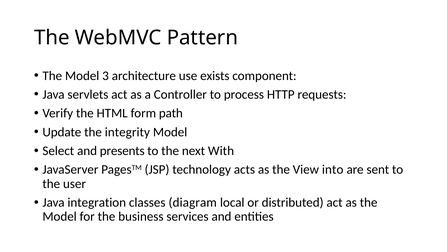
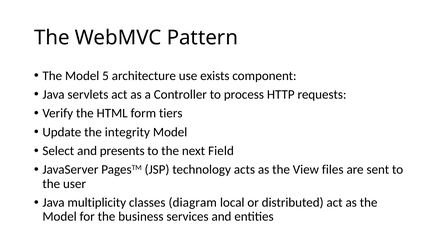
3: 3 -> 5
path: path -> tiers
With: With -> Field
into: into -> files
integration: integration -> multiplicity
